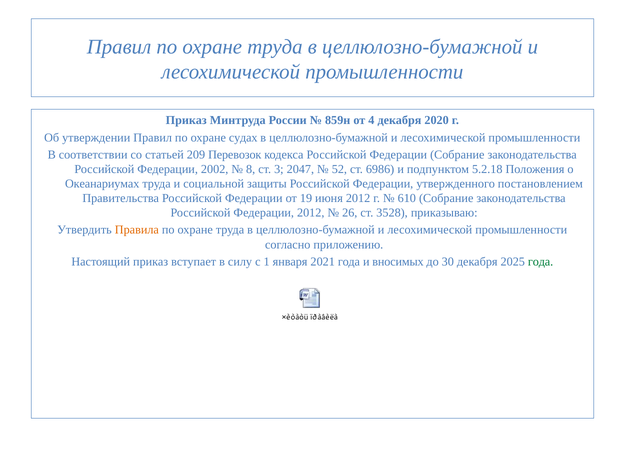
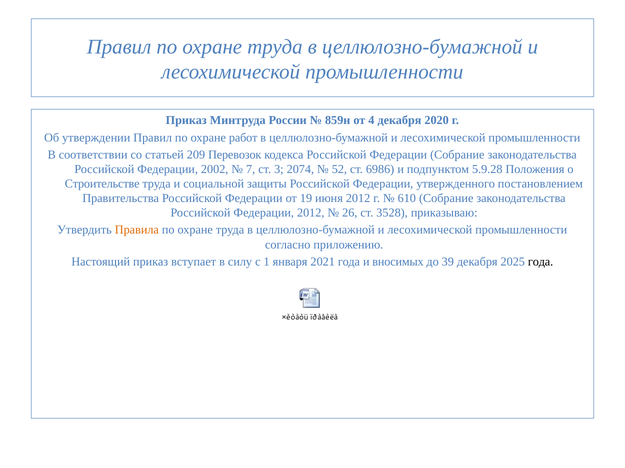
судах: судах -> работ
8: 8 -> 7
2047: 2047 -> 2074
5.2.18: 5.2.18 -> 5.9.28
Океанариумах: Океанариумах -> Строительстве
30: 30 -> 39
года at (541, 262) colour: green -> black
